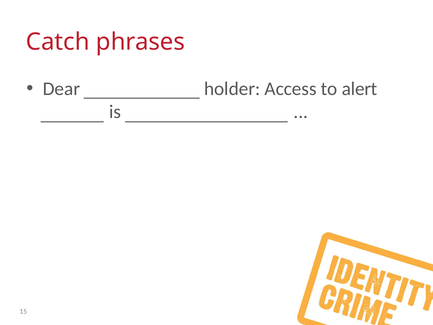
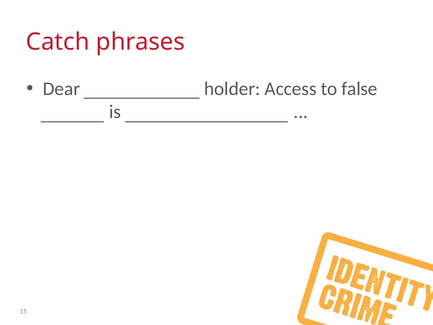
alert: alert -> false
